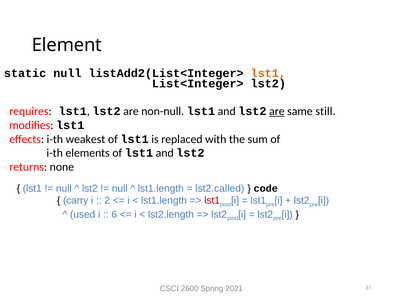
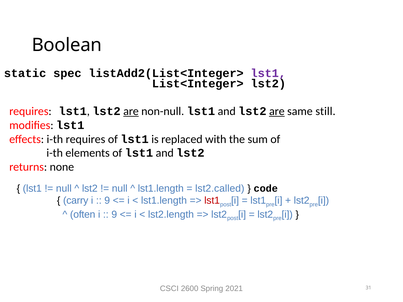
Element: Element -> Boolean
static null: null -> spec
lst1 at (268, 73) colour: orange -> purple
are at (131, 111) underline: none -> present
i-th weakest: weakest -> requires
2 at (107, 201): 2 -> 9
used: used -> often
6 at (114, 215): 6 -> 9
